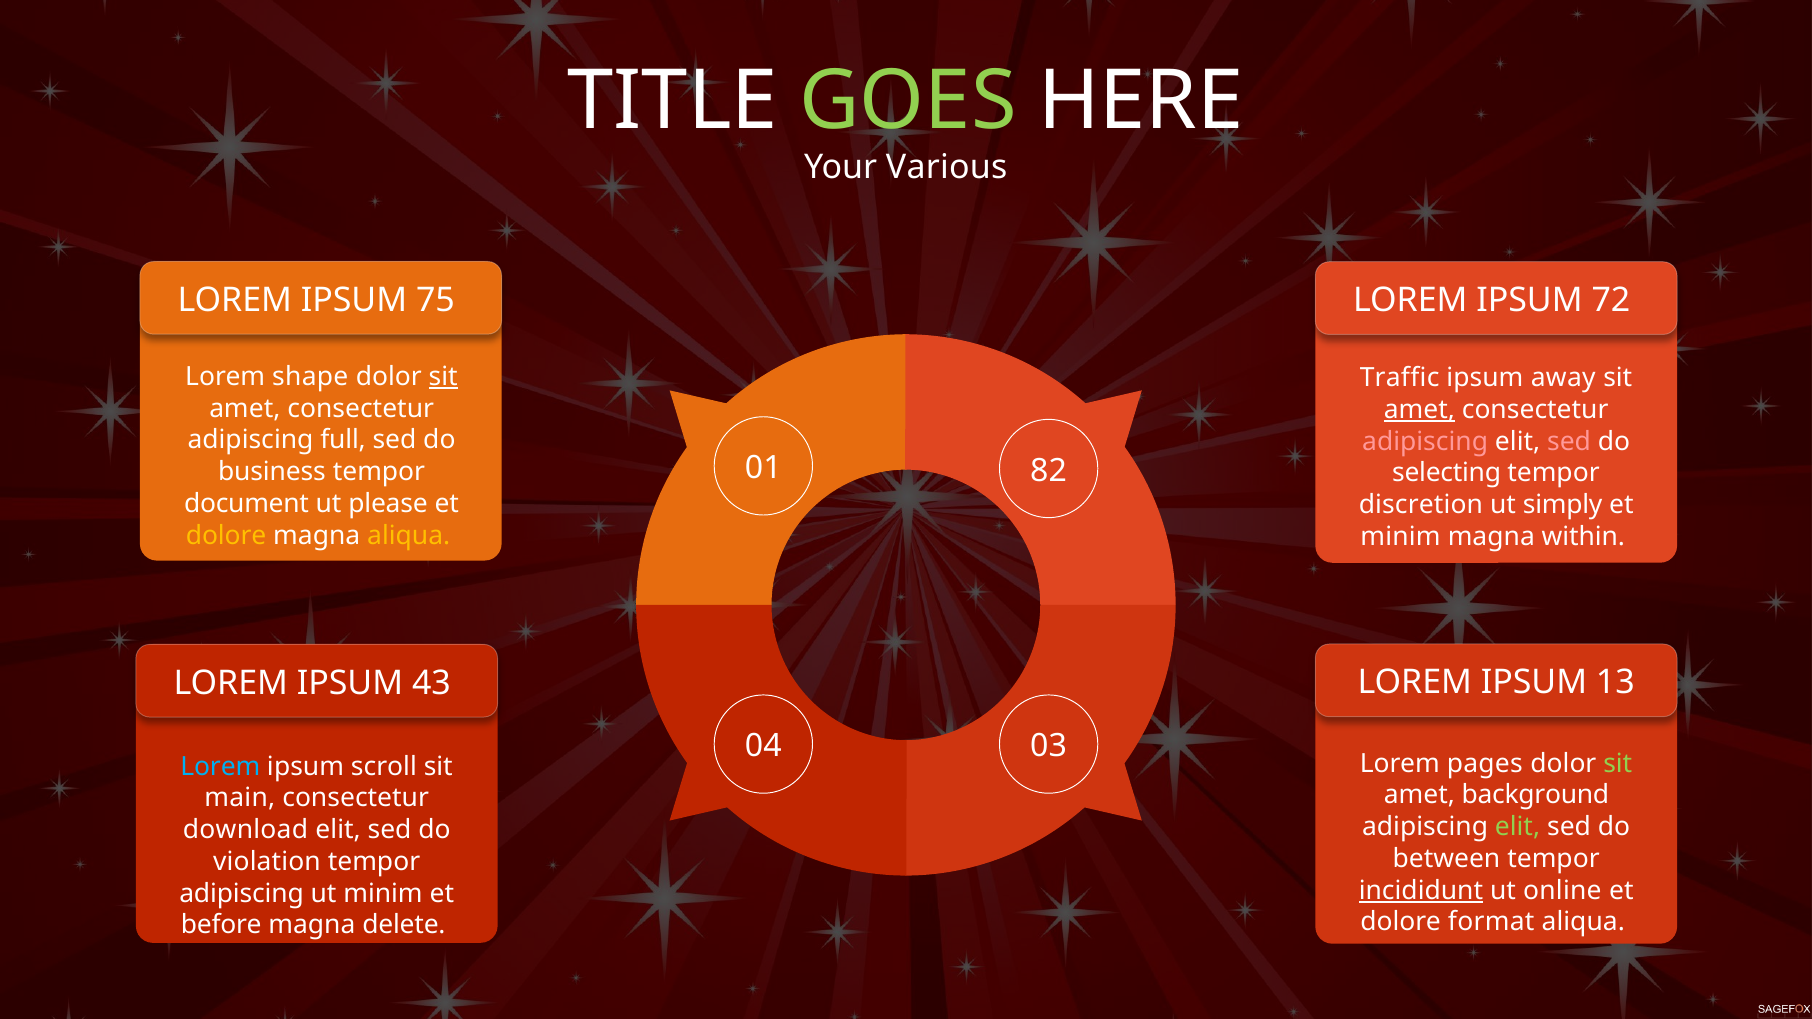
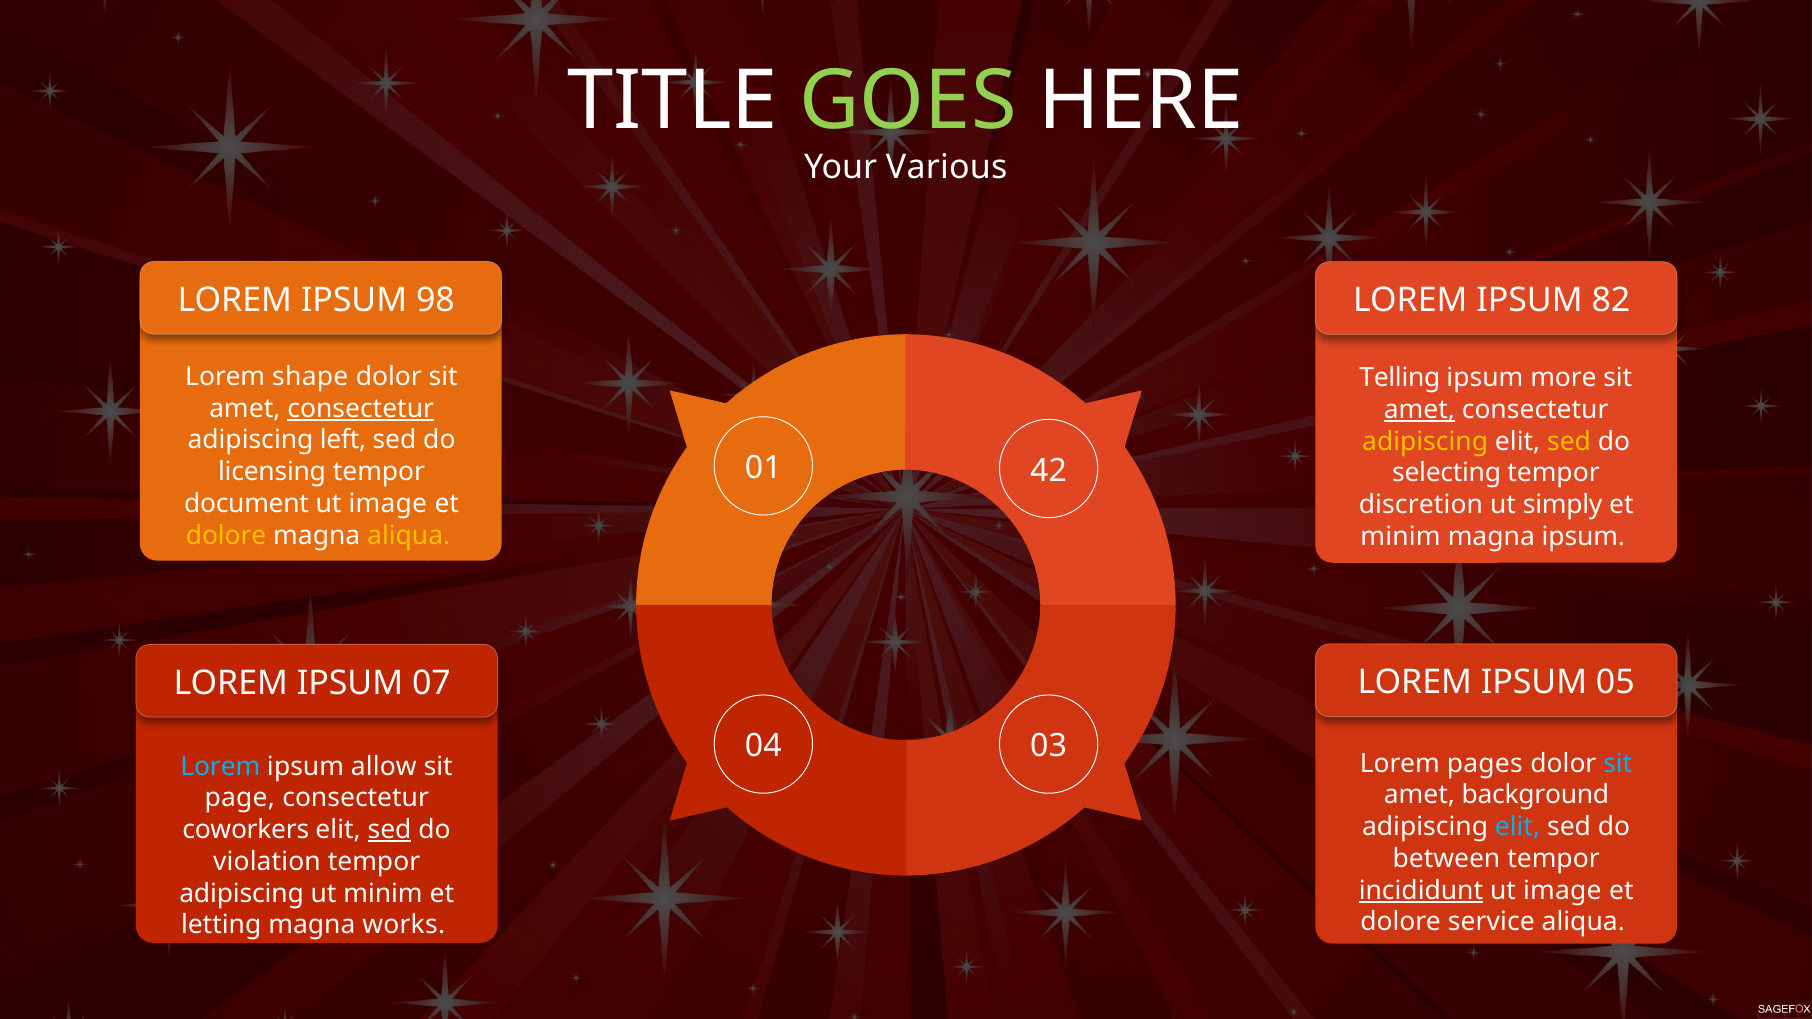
75: 75 -> 98
72: 72 -> 82
sit at (443, 377) underline: present -> none
Traffic: Traffic -> Telling
away: away -> more
consectetur at (361, 408) underline: none -> present
full: full -> left
adipiscing at (1425, 442) colour: pink -> yellow
sed at (1569, 442) colour: pink -> yellow
82: 82 -> 42
business: business -> licensing
please at (388, 504): please -> image
magna within: within -> ipsum
43: 43 -> 07
13: 13 -> 05
sit at (1618, 764) colour: light green -> light blue
scroll: scroll -> allow
main: main -> page
elit at (1518, 827) colour: light green -> light blue
download: download -> coworkers
sed at (390, 830) underline: none -> present
online at (1562, 891): online -> image
format: format -> service
before: before -> letting
delete: delete -> works
